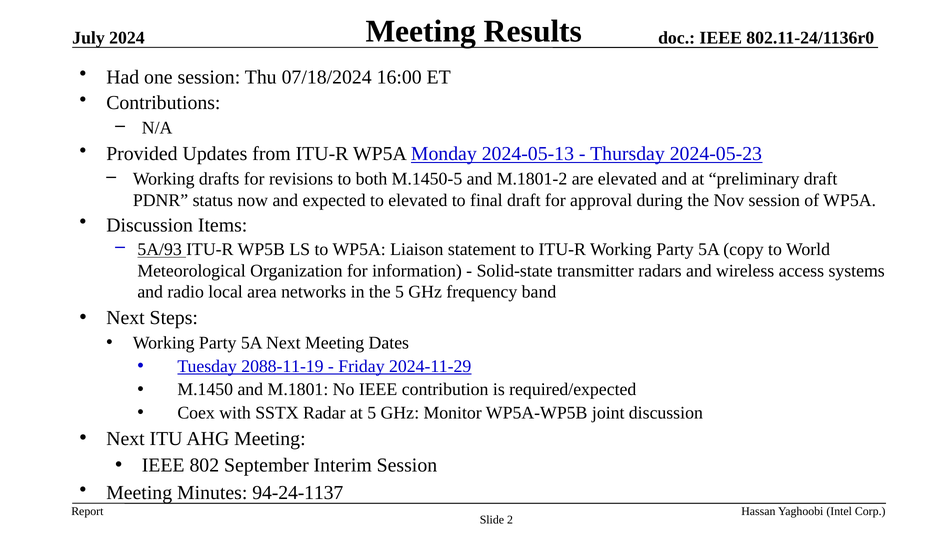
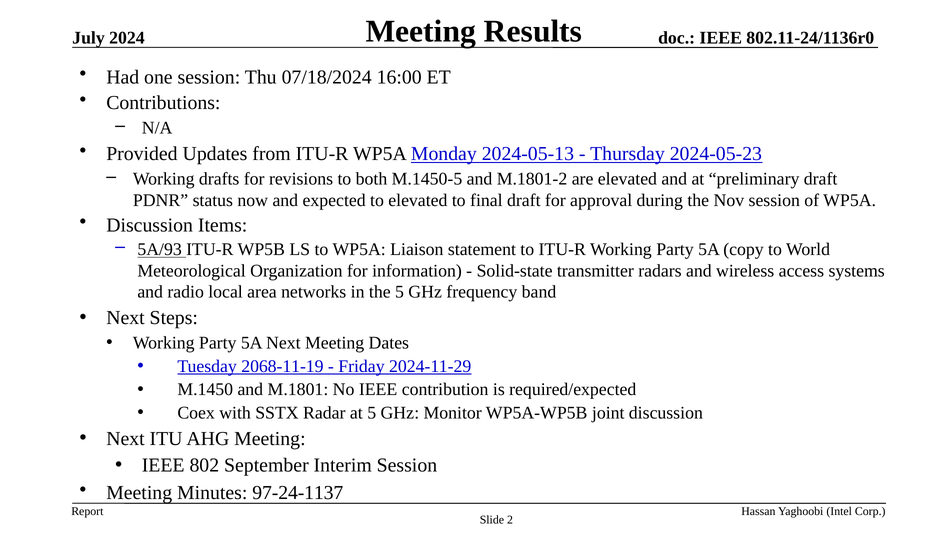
2088-11-19: 2088-11-19 -> 2068-11-19
94-24-1137: 94-24-1137 -> 97-24-1137
